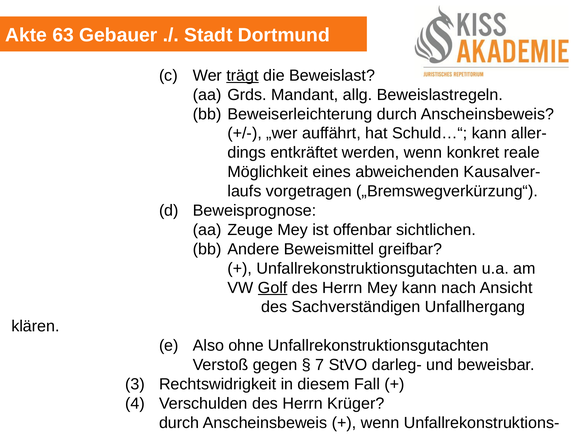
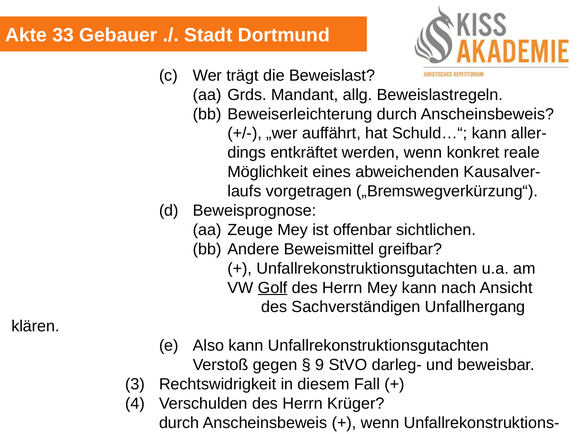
63: 63 -> 33
trägt underline: present -> none
Also ohne: ohne -> kann
7: 7 -> 9
